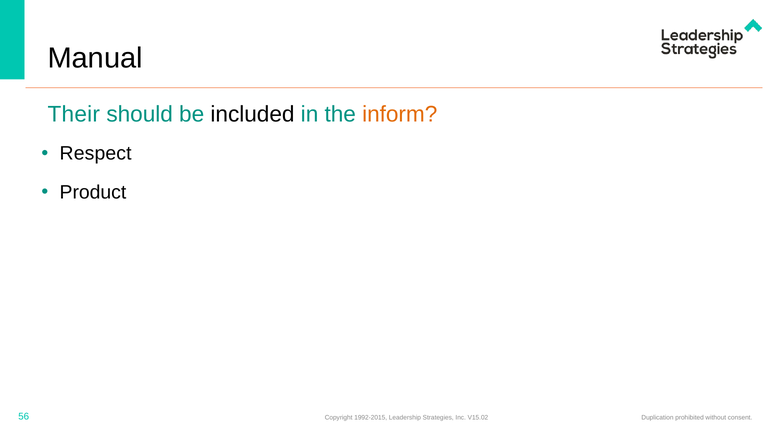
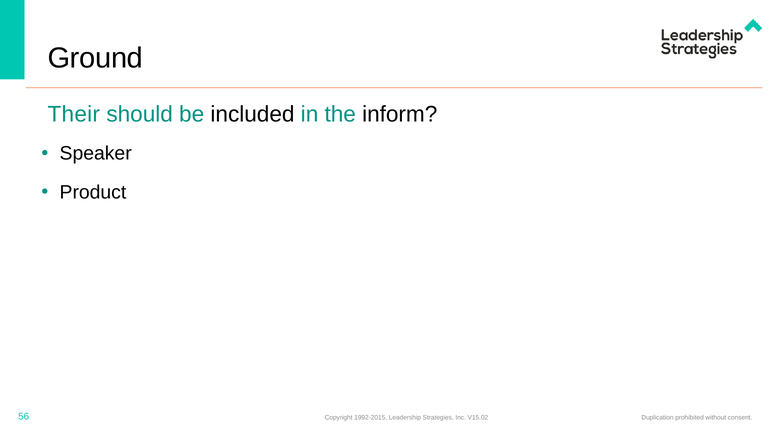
Manual: Manual -> Ground
inform colour: orange -> black
Respect: Respect -> Speaker
